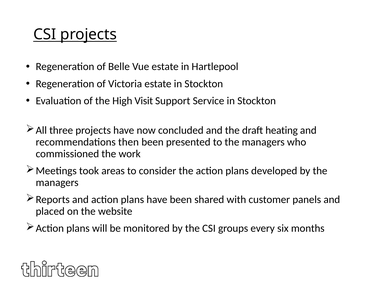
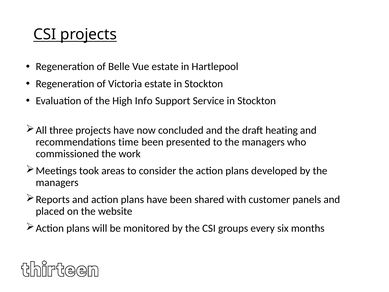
Visit: Visit -> Info
then: then -> time
